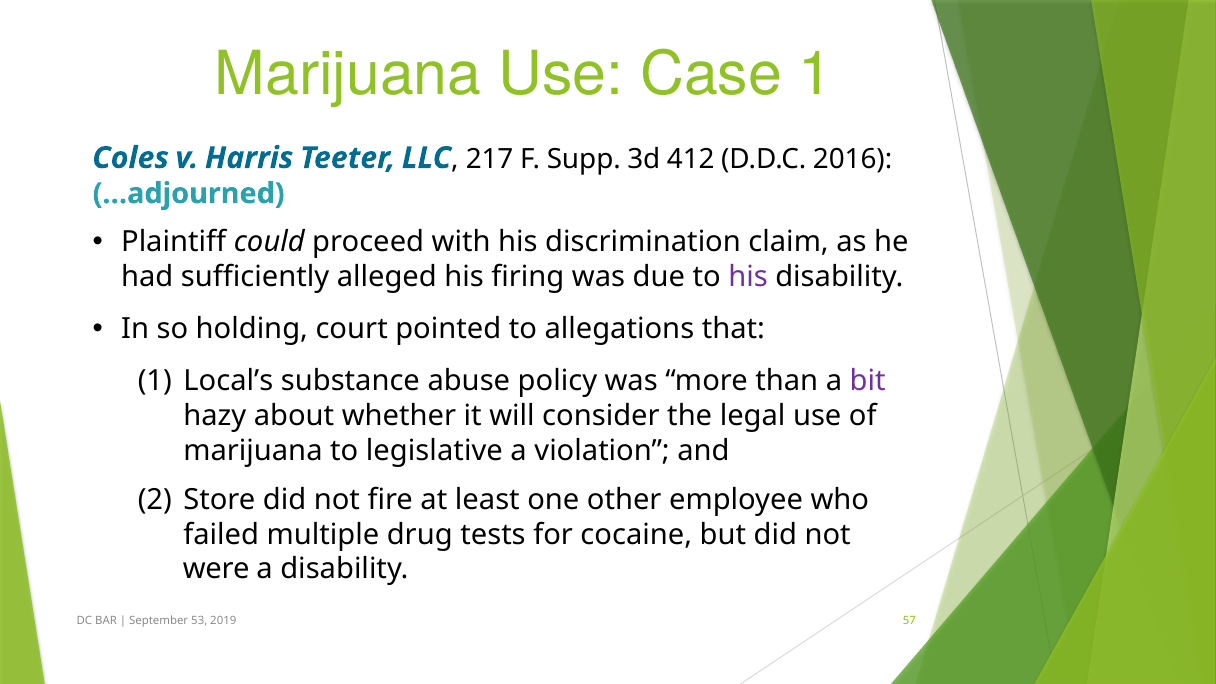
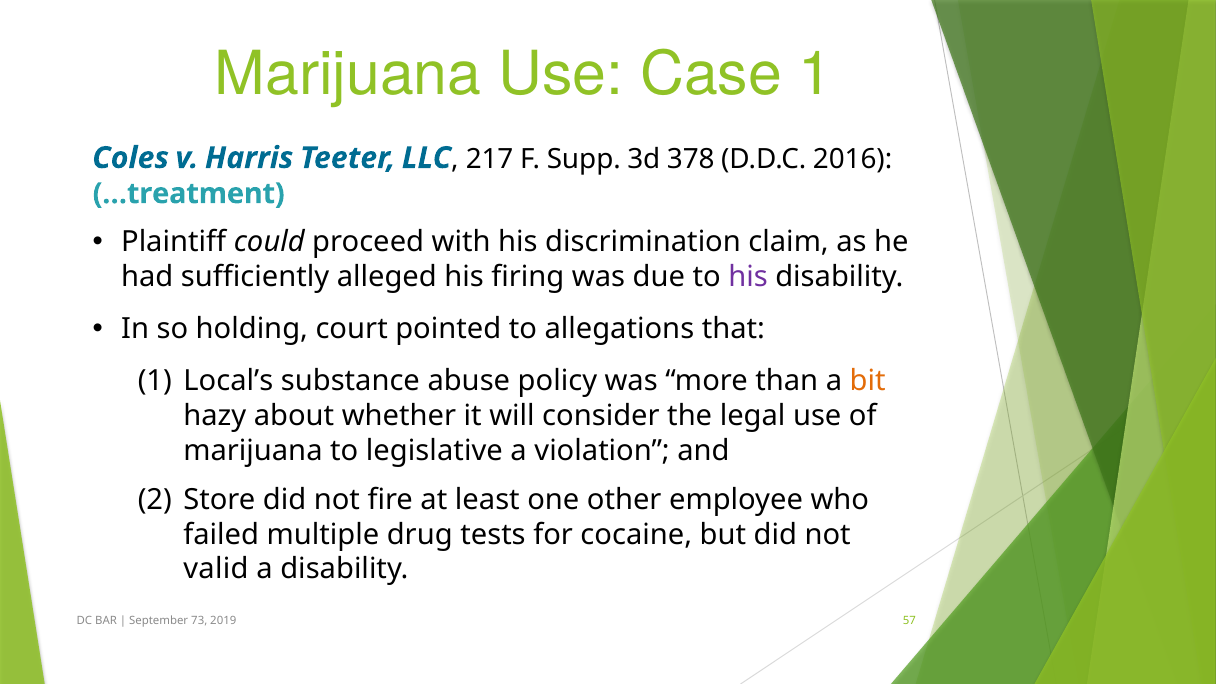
412: 412 -> 378
…adjourned: …adjourned -> …treatment
bit colour: purple -> orange
were: were -> valid
53: 53 -> 73
